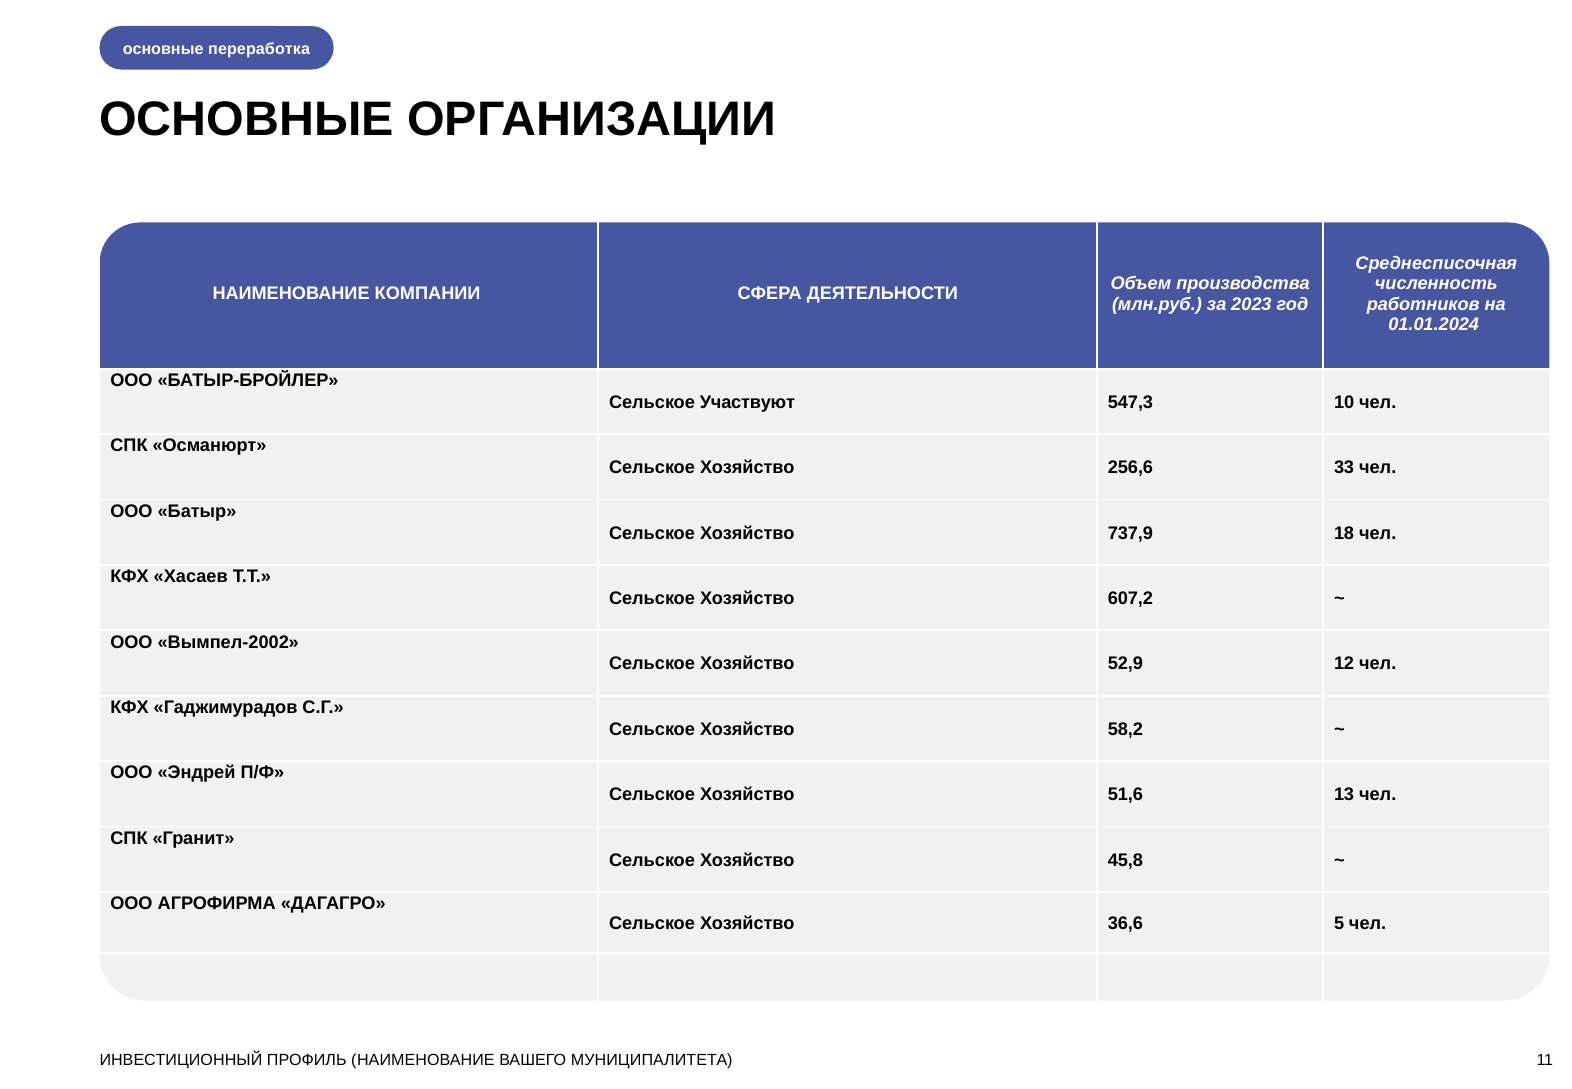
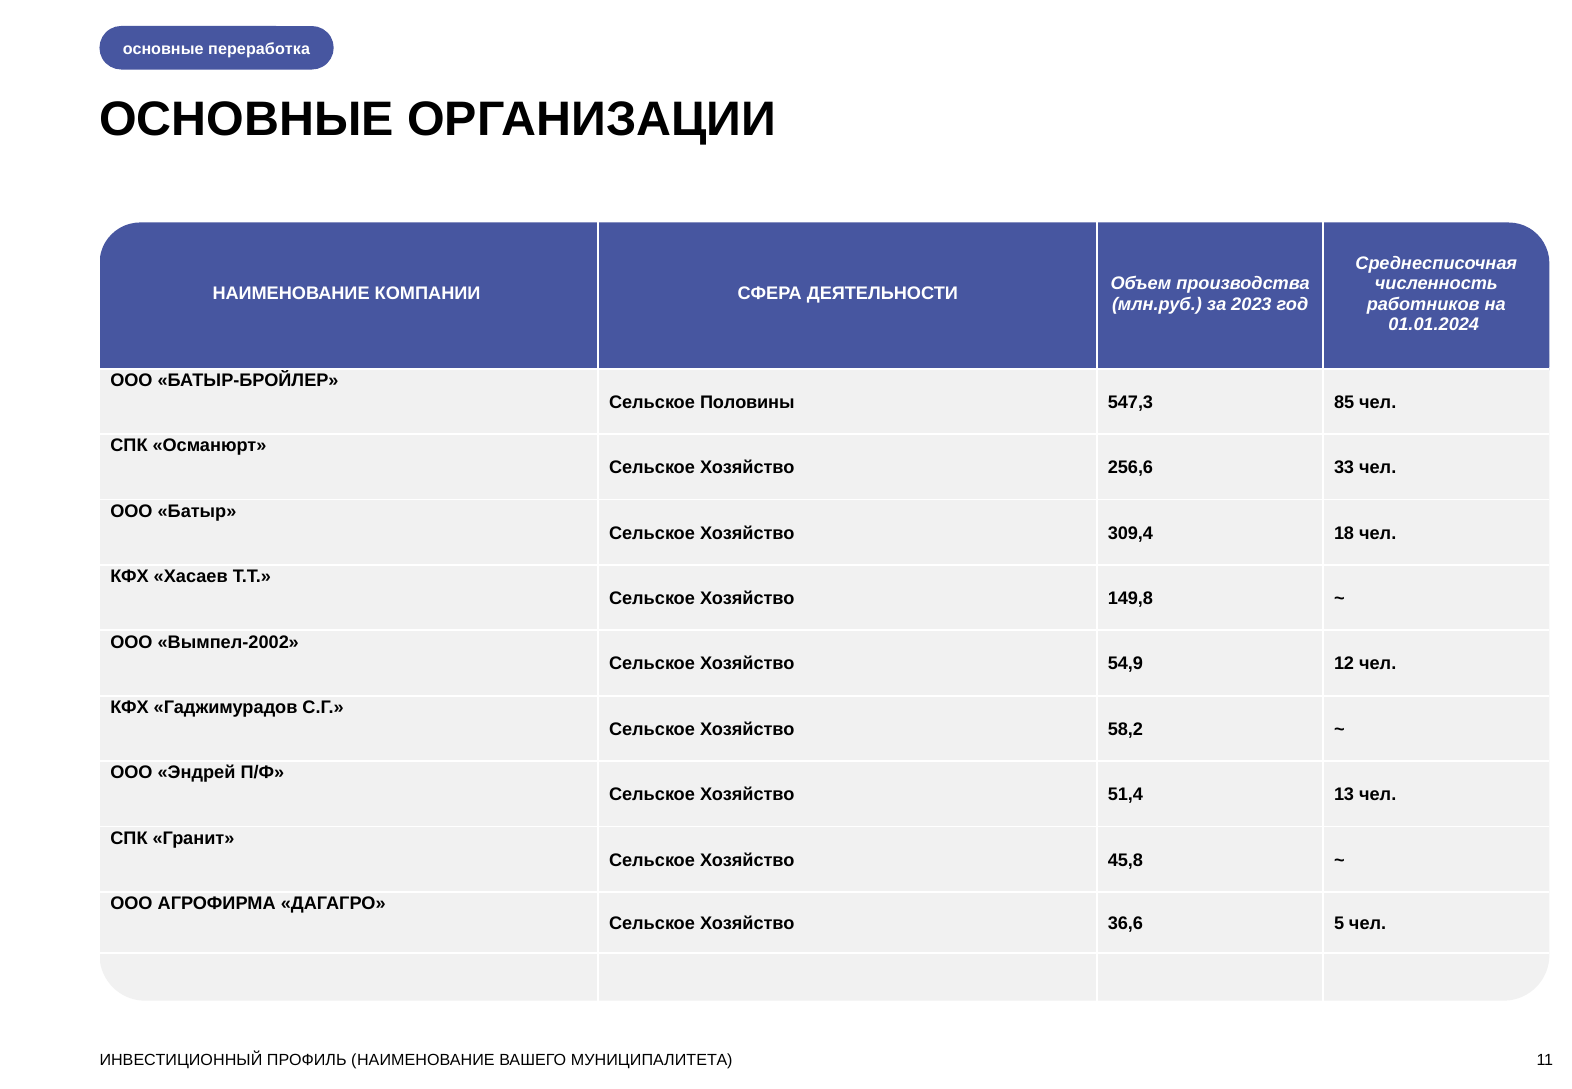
Участвуют: Участвуют -> Половины
10: 10 -> 85
737,9: 737,9 -> 309,4
607,2: 607,2 -> 149,8
52,9: 52,9 -> 54,9
51,6: 51,6 -> 51,4
